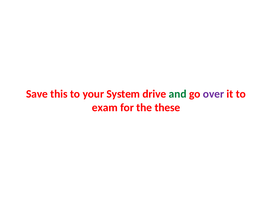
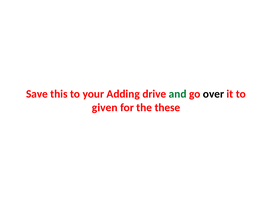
System: System -> Adding
over colour: purple -> black
exam: exam -> given
